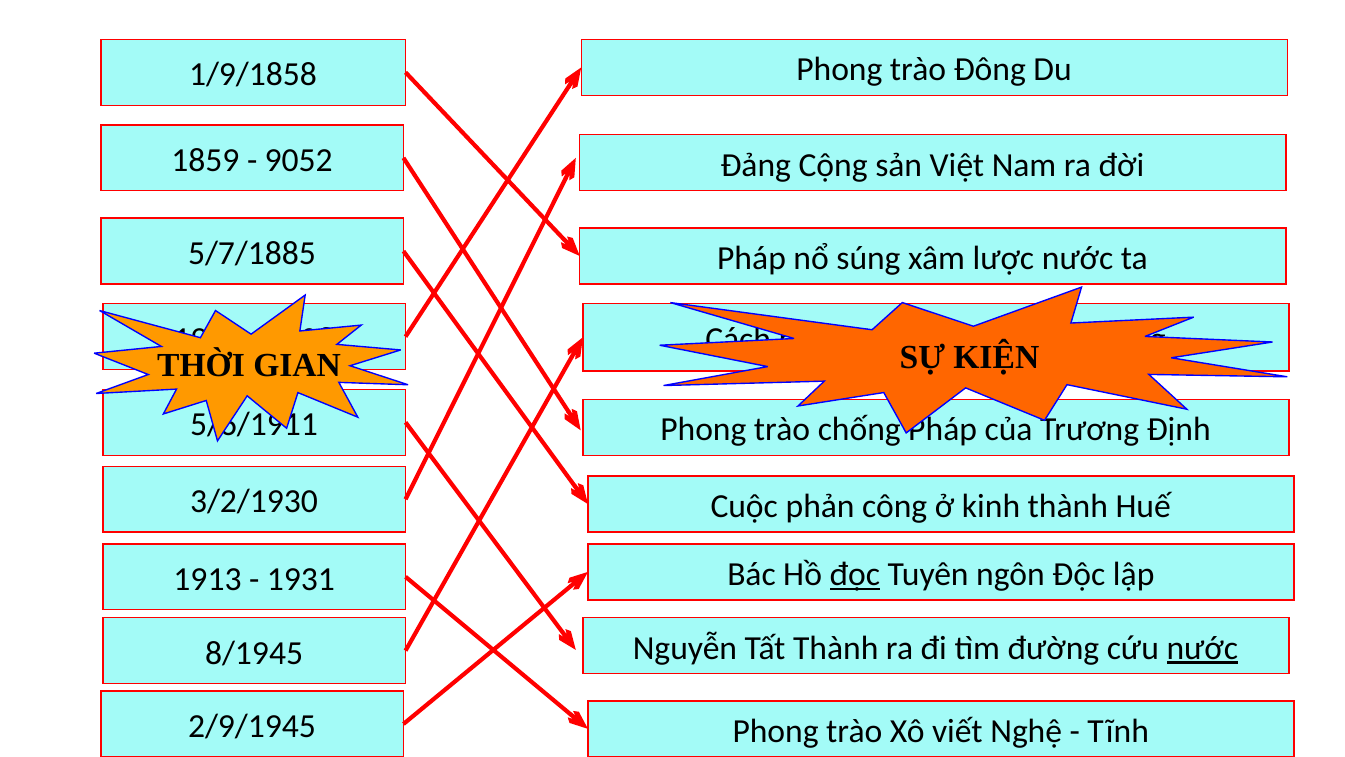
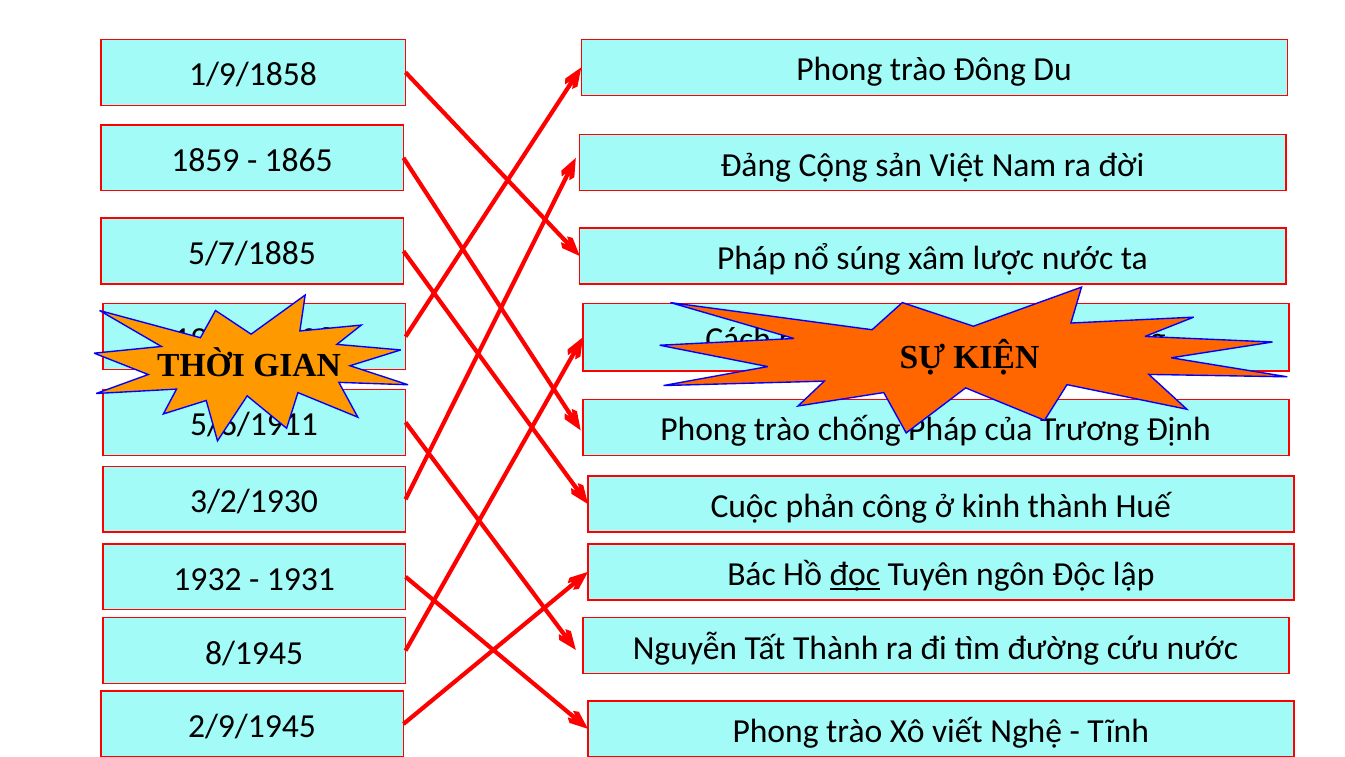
9052: 9052 -> 1865
1913: 1913 -> 1932
nước at (1202, 648) underline: present -> none
